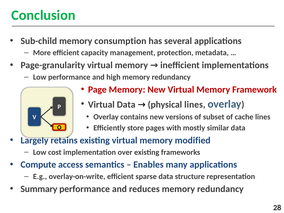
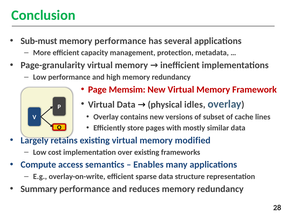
Sub-child: Sub-child -> Sub-must
memory consumption: consumption -> performance
Page Memory: Memory -> Memsim
physical lines: lines -> idles
